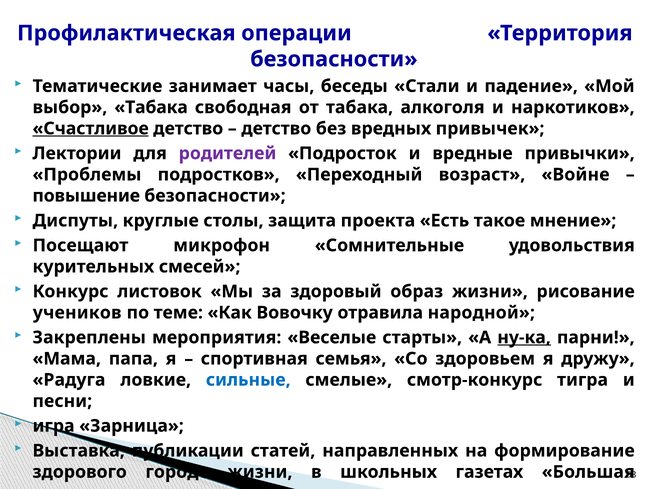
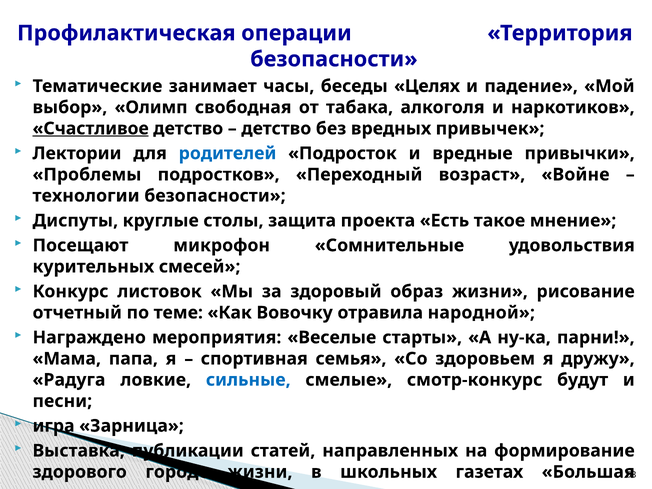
Стали: Стали -> Целях
выбор Табака: Табака -> Олимп
родителей colour: purple -> blue
повышение: повышение -> технологии
учеников: учеников -> отчетный
Закреплены: Закреплены -> Награждено
ну-ка underline: present -> none
тигра: тигра -> будут
